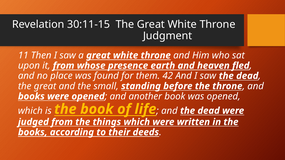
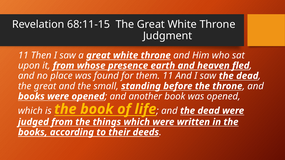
30:11-15: 30:11-15 -> 68:11-15
them 42: 42 -> 11
